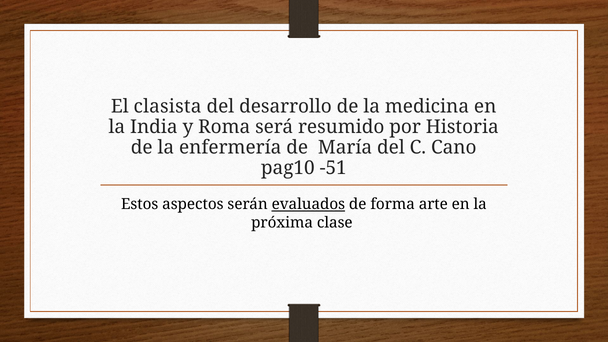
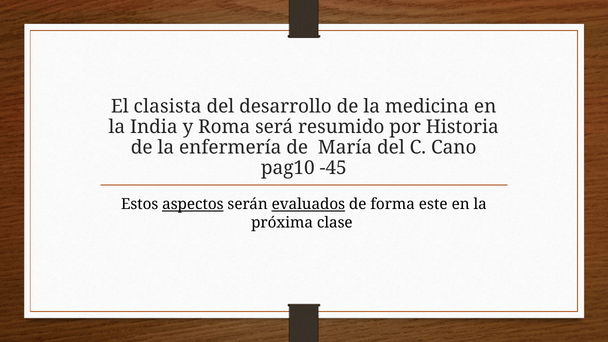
-51: -51 -> -45
aspectos underline: none -> present
arte: arte -> este
